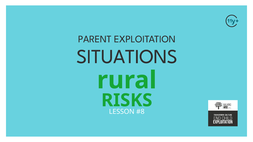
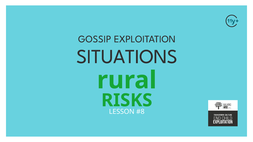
PARENT: PARENT -> GOSSIP
